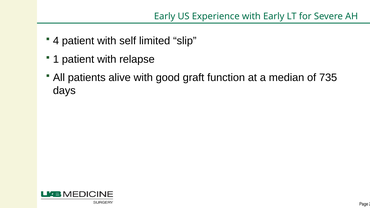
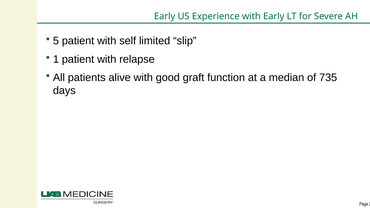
4: 4 -> 5
